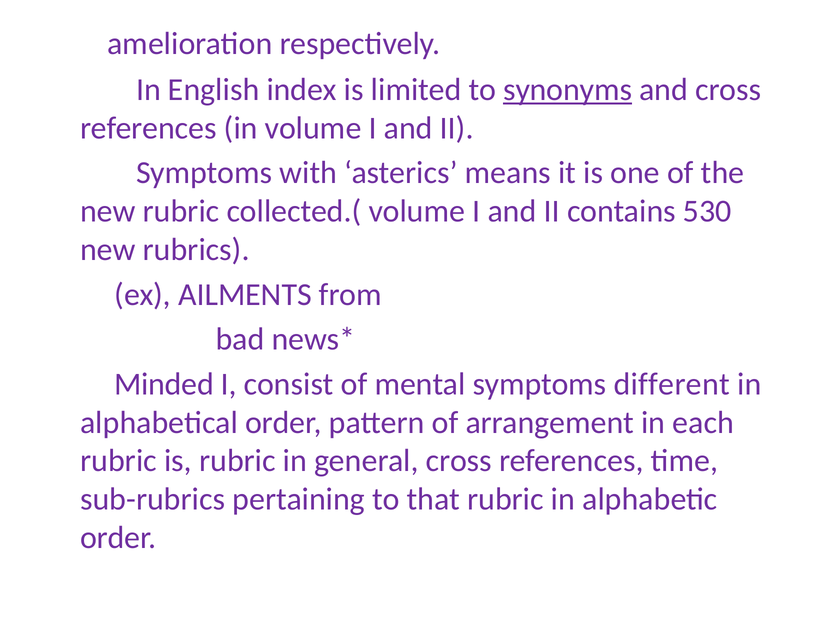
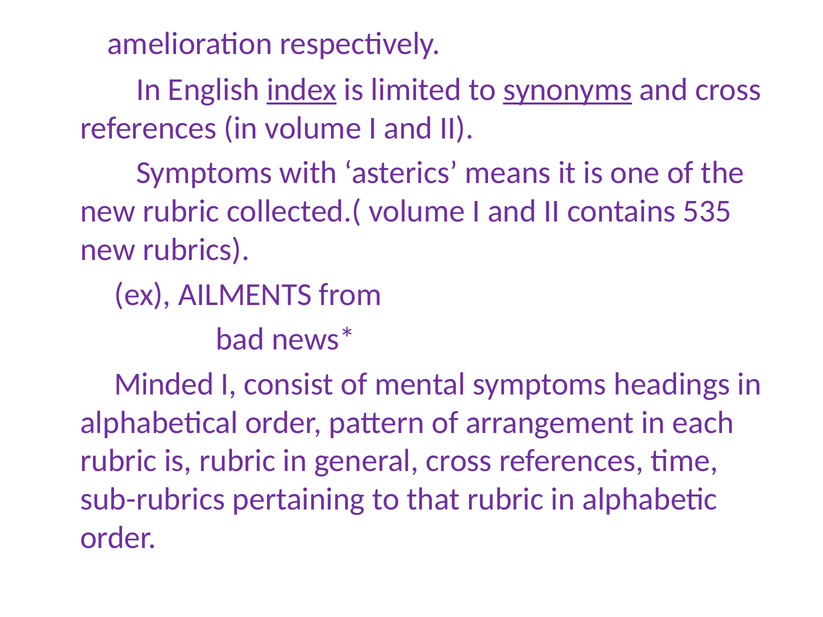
index underline: none -> present
530: 530 -> 535
different: different -> headings
